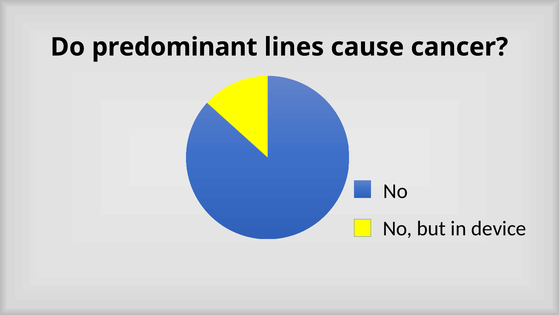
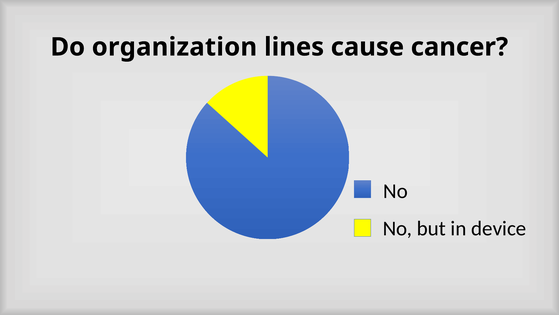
predominant: predominant -> organization
